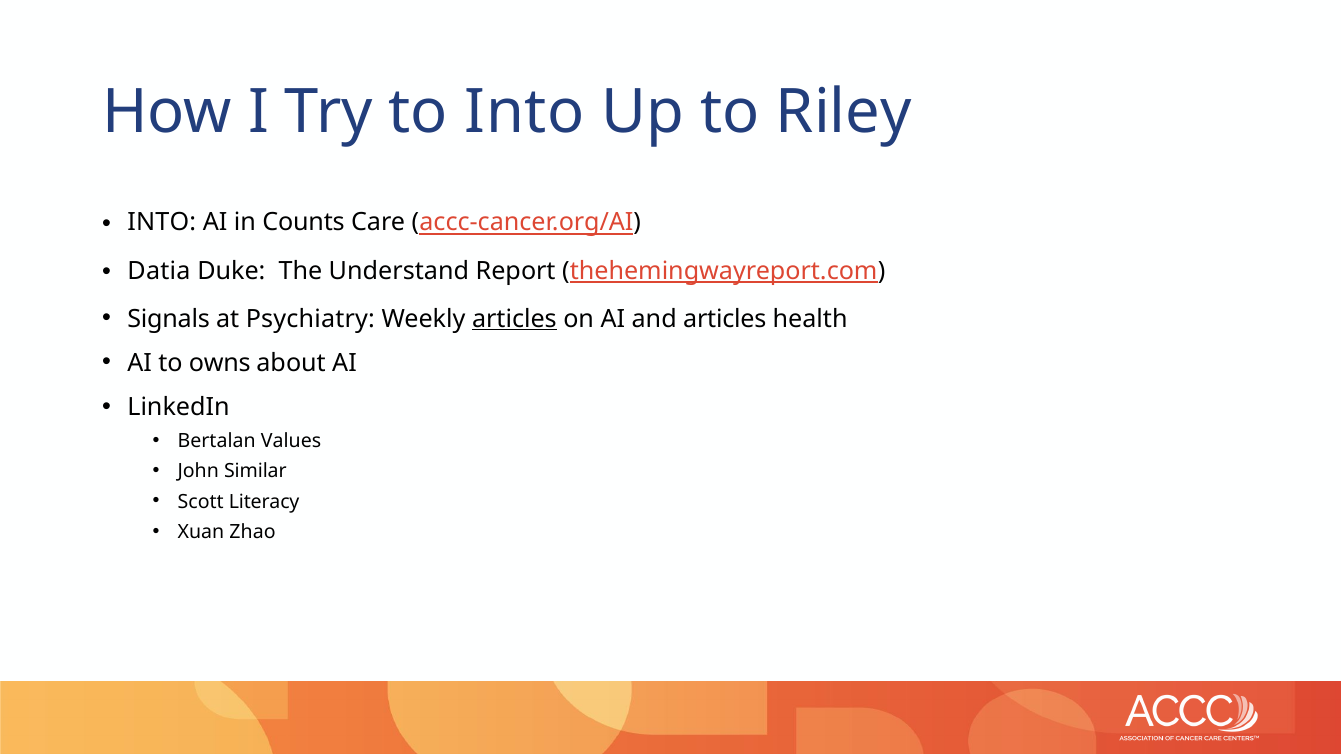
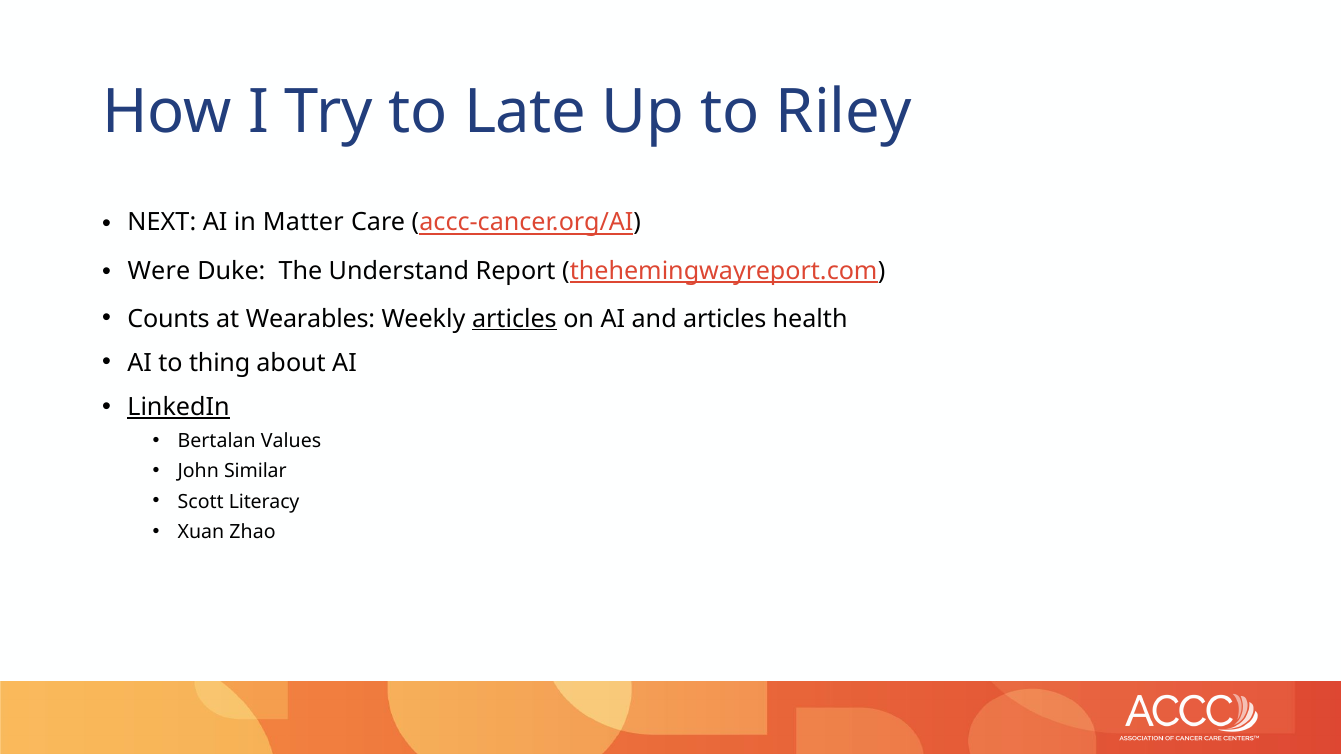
to Into: Into -> Late
INTO at (162, 223): INTO -> NEXT
Counts: Counts -> Matter
Datia: Datia -> Were
Signals: Signals -> Counts
Psychiatry: Psychiatry -> Wearables
owns: owns -> thing
LinkedIn underline: none -> present
